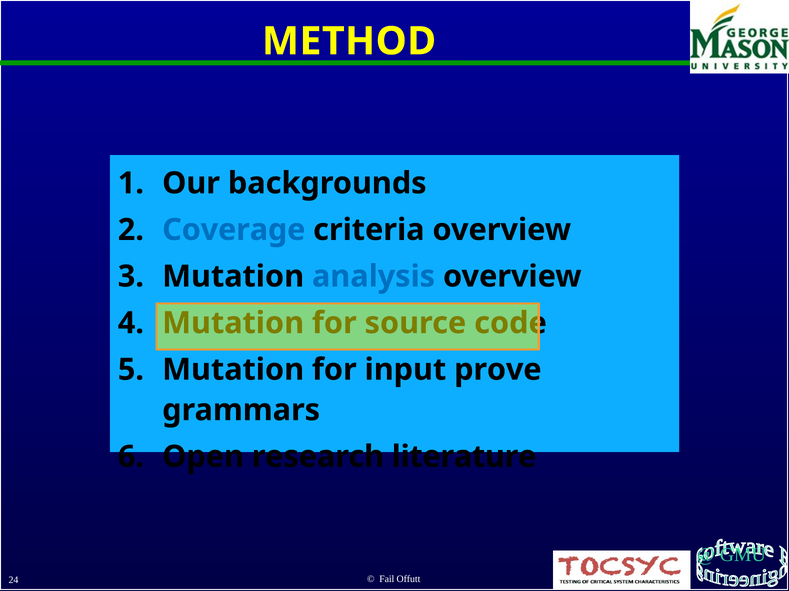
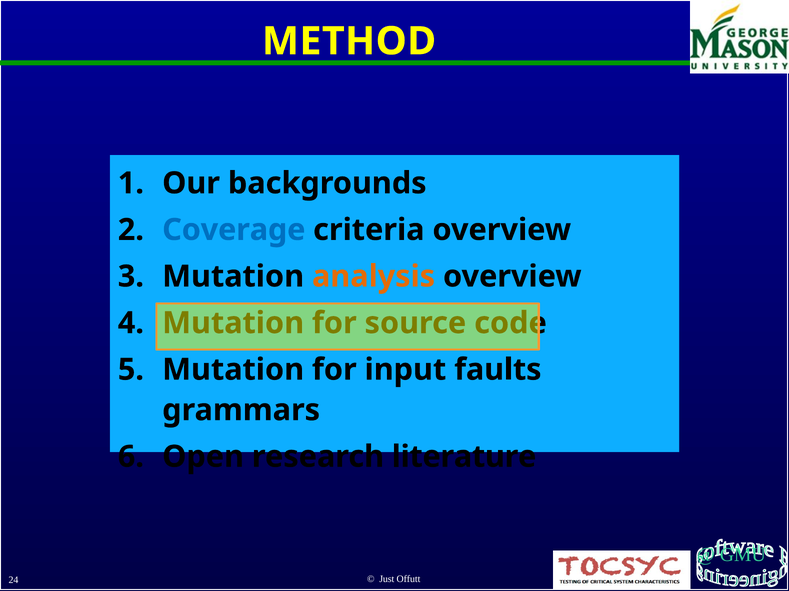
analysis colour: blue -> orange
prove: prove -> faults
Fail: Fail -> Just
